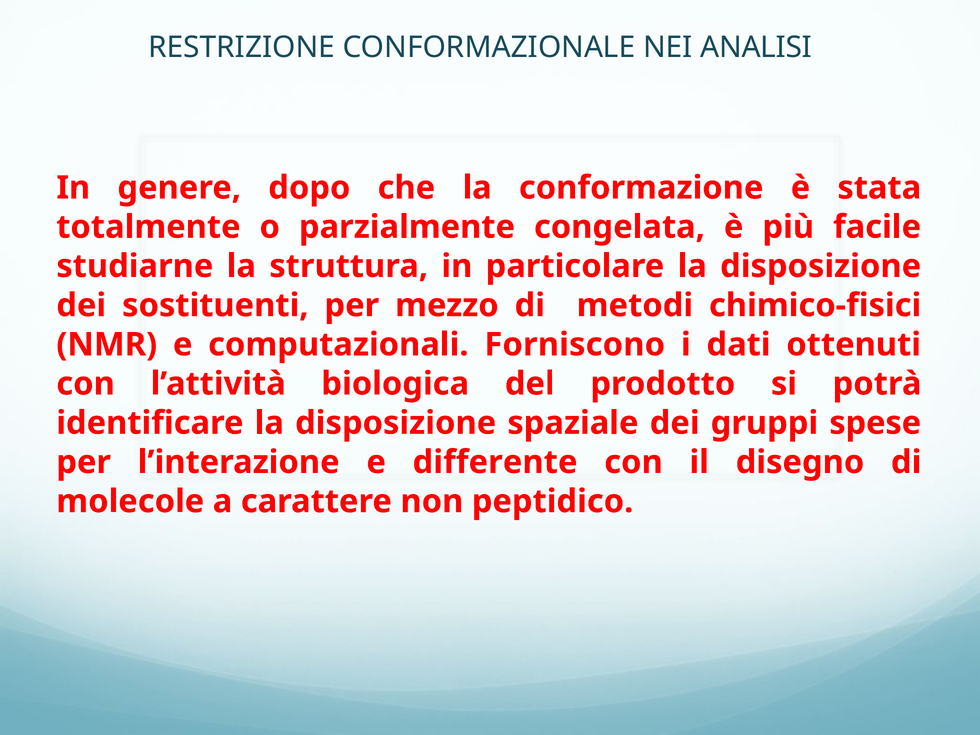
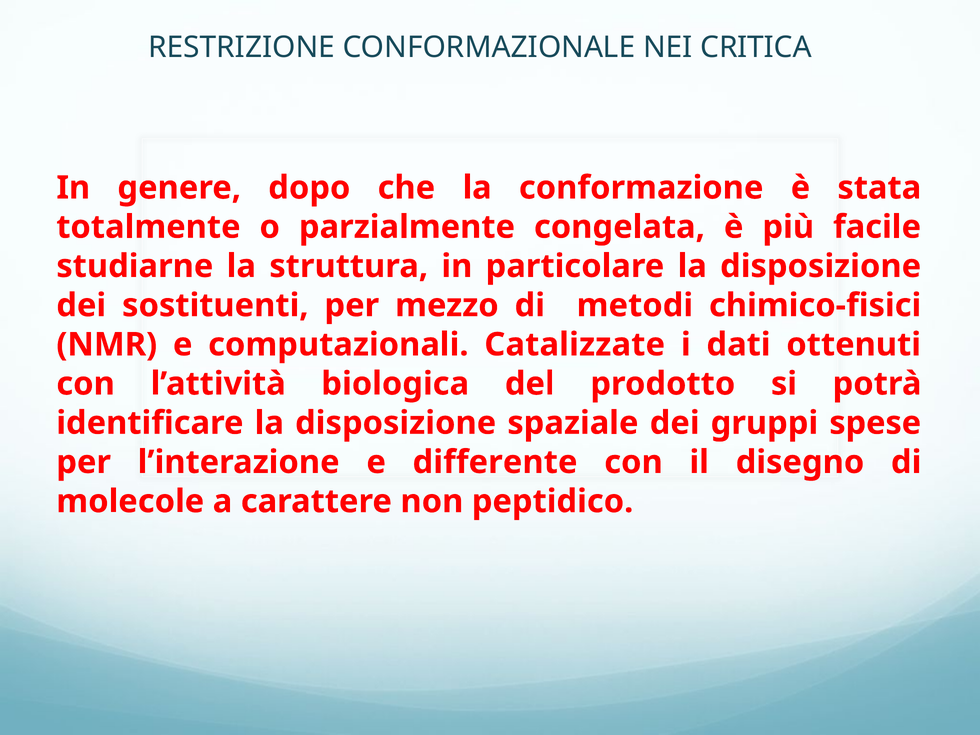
ANALISI: ANALISI -> CRITICA
Forniscono: Forniscono -> Catalizzate
